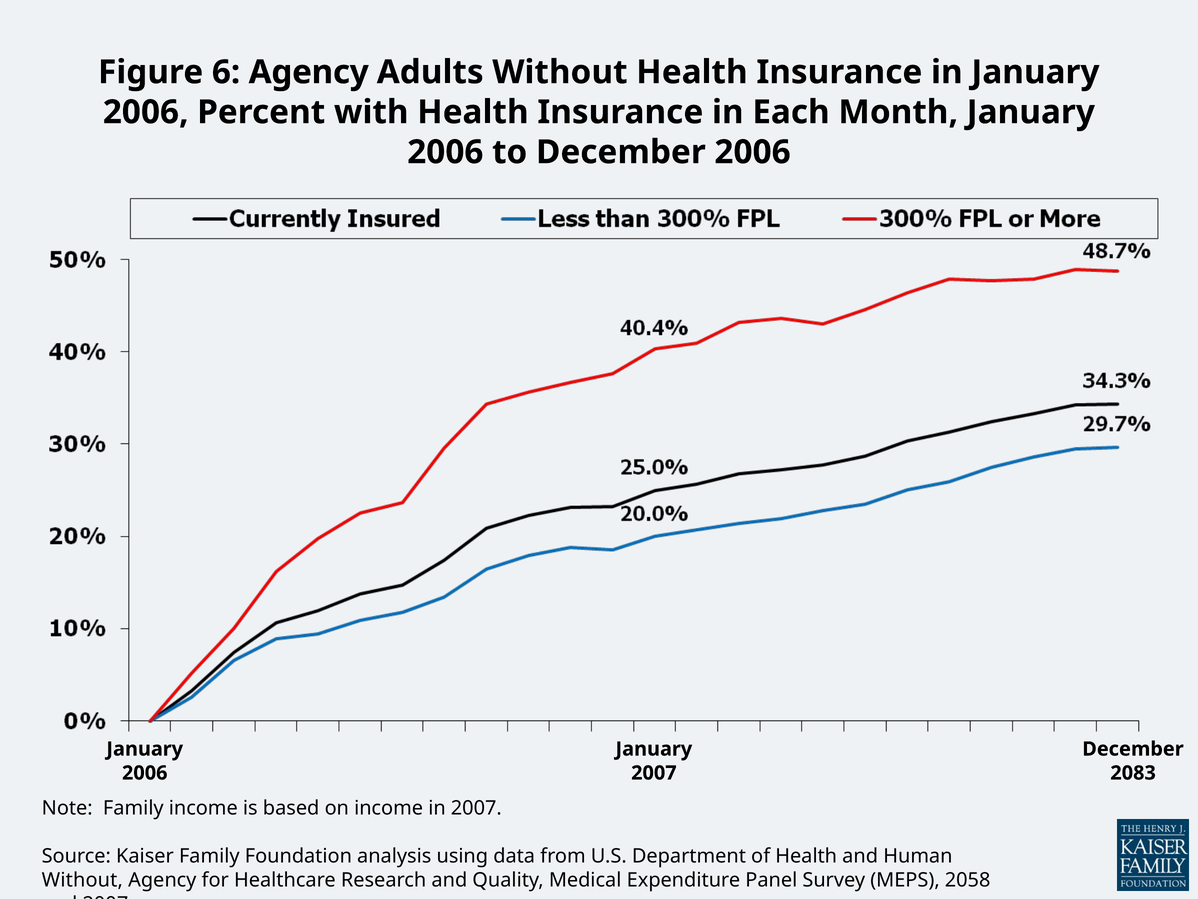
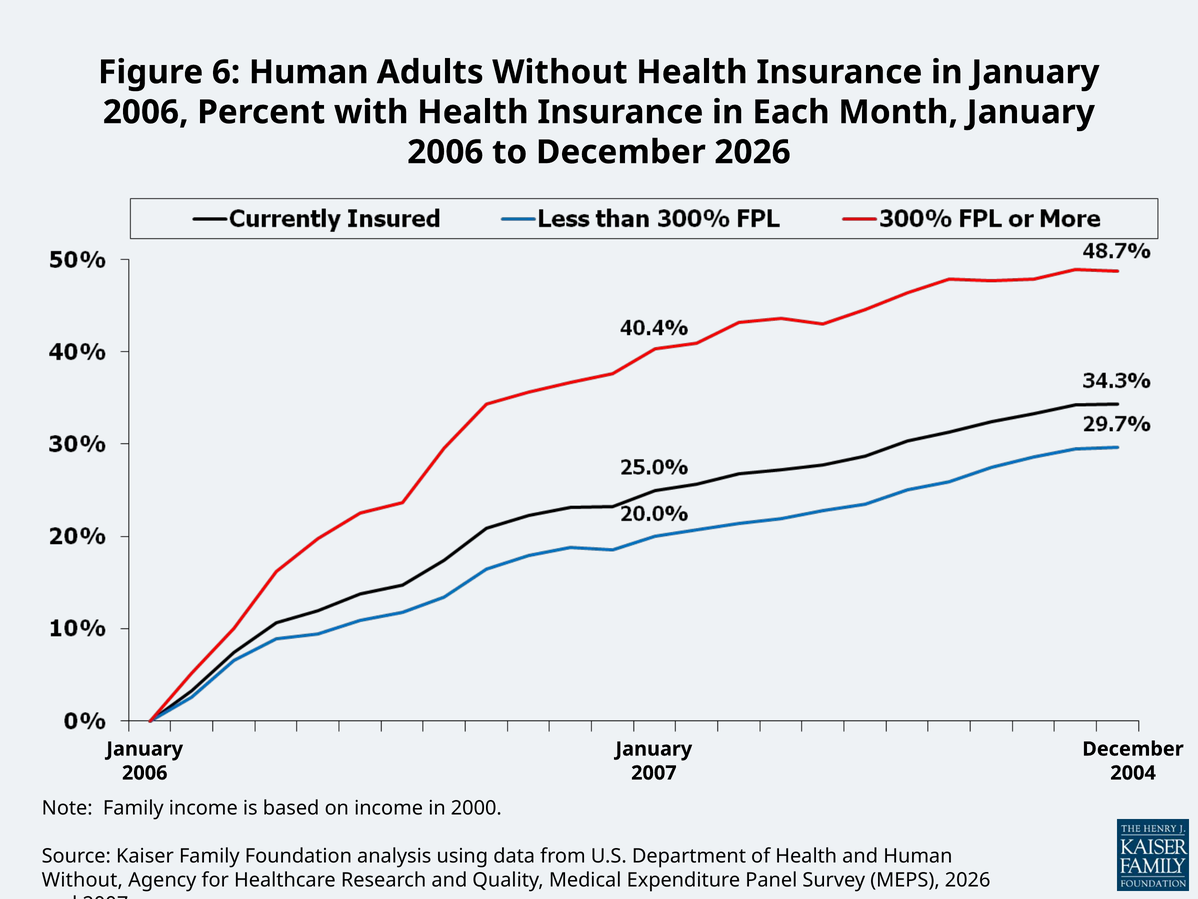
6 Agency: Agency -> Human
December 2006: 2006 -> 2026
2083: 2083 -> 2004
in 2007: 2007 -> 2000
MEPS 2058: 2058 -> 2026
